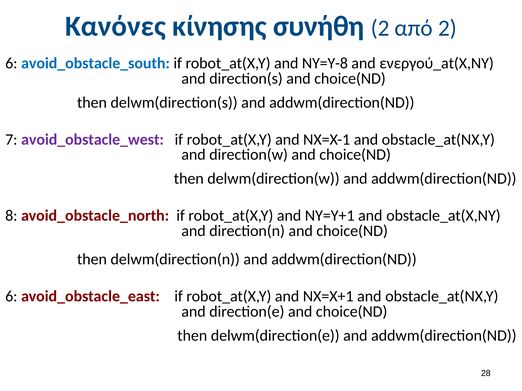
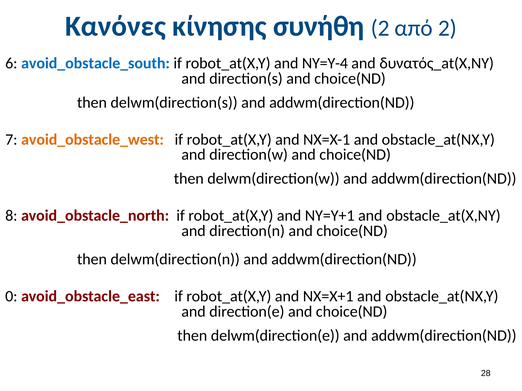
NY=Y-8: NY=Y-8 -> NY=Y-4
ενεργού_at(X,NY: ενεργού_at(X,NY -> δυνατός_at(X,NY
avoid_obstacle_west colour: purple -> orange
6 at (11, 297): 6 -> 0
